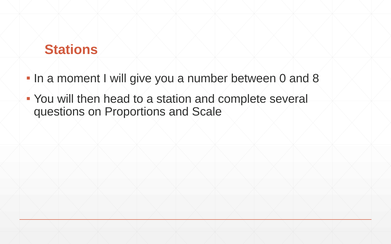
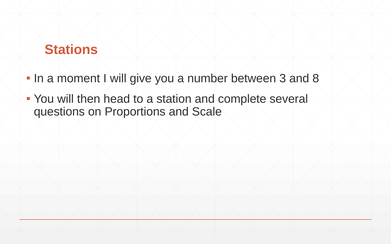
0: 0 -> 3
